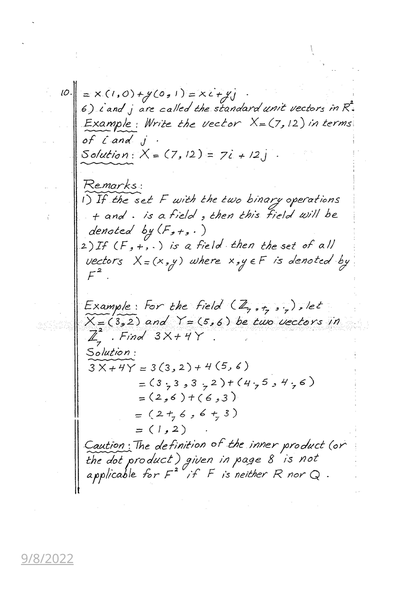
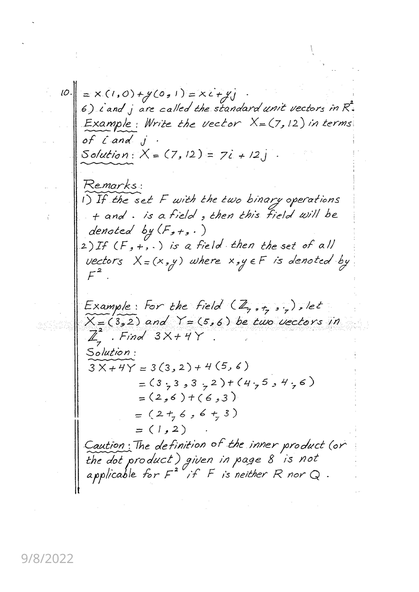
9/8/2022 underline: present -> none
